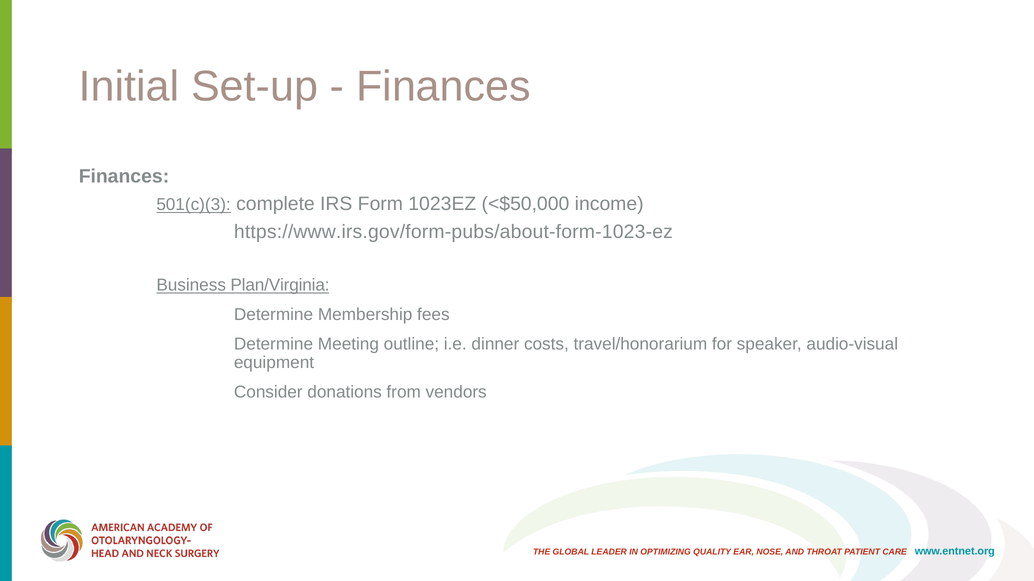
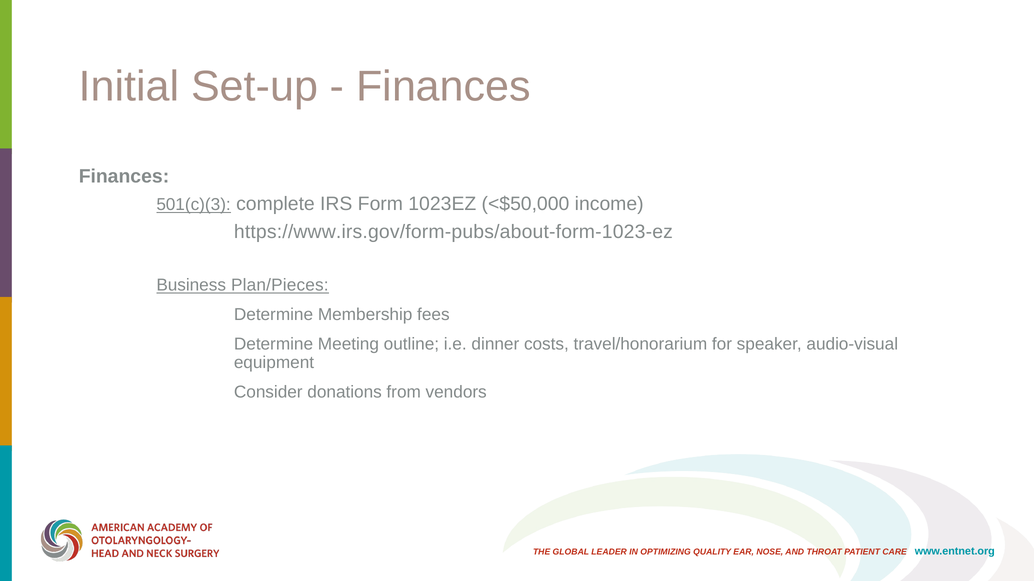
Plan/Virginia: Plan/Virginia -> Plan/Pieces
